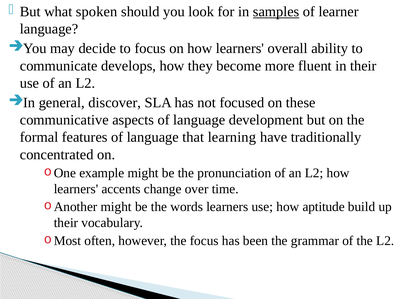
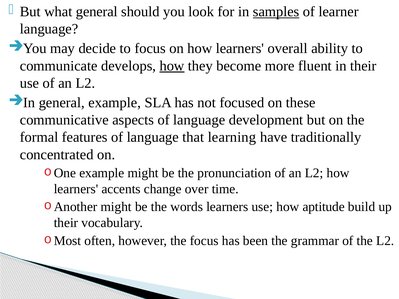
what spoken: spoken -> general
how at (172, 66) underline: none -> present
general discover: discover -> example
